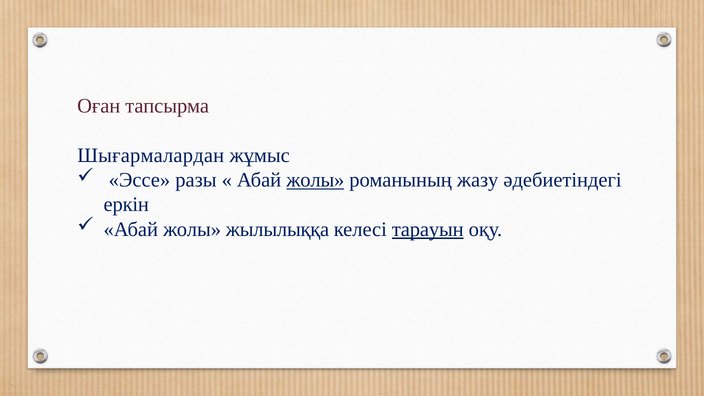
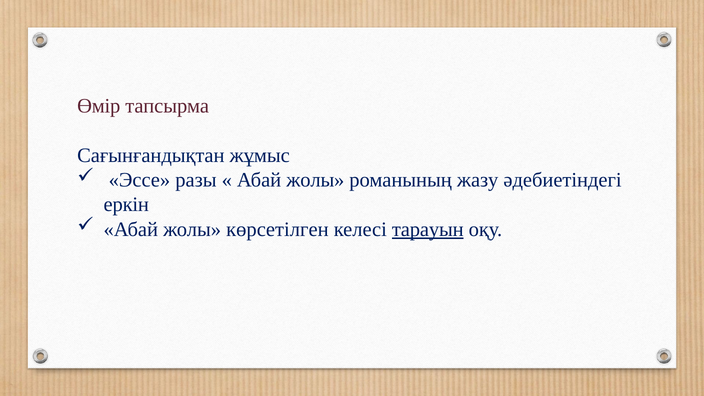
Оған: Оған -> Өмір
Шығармалардан: Шығармалардан -> Сағынғандықтан
жолы at (315, 180) underline: present -> none
жылылыққа: жылылыққа -> көрсетілген
